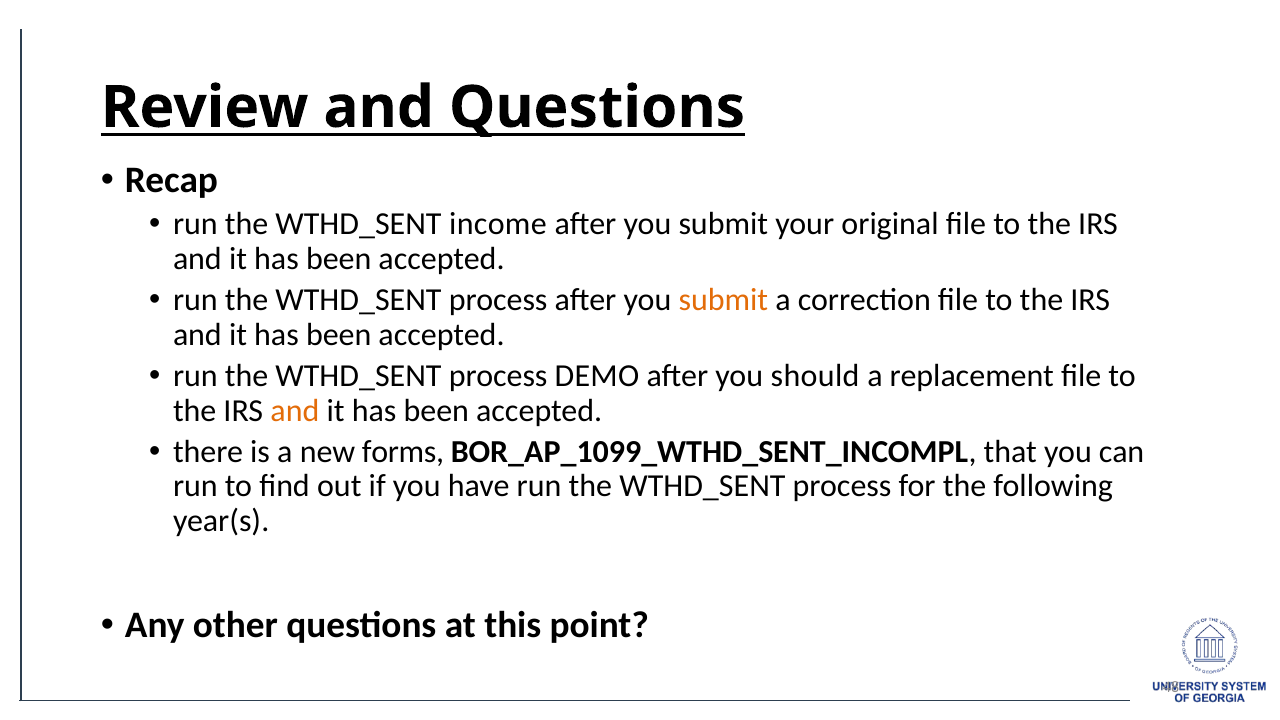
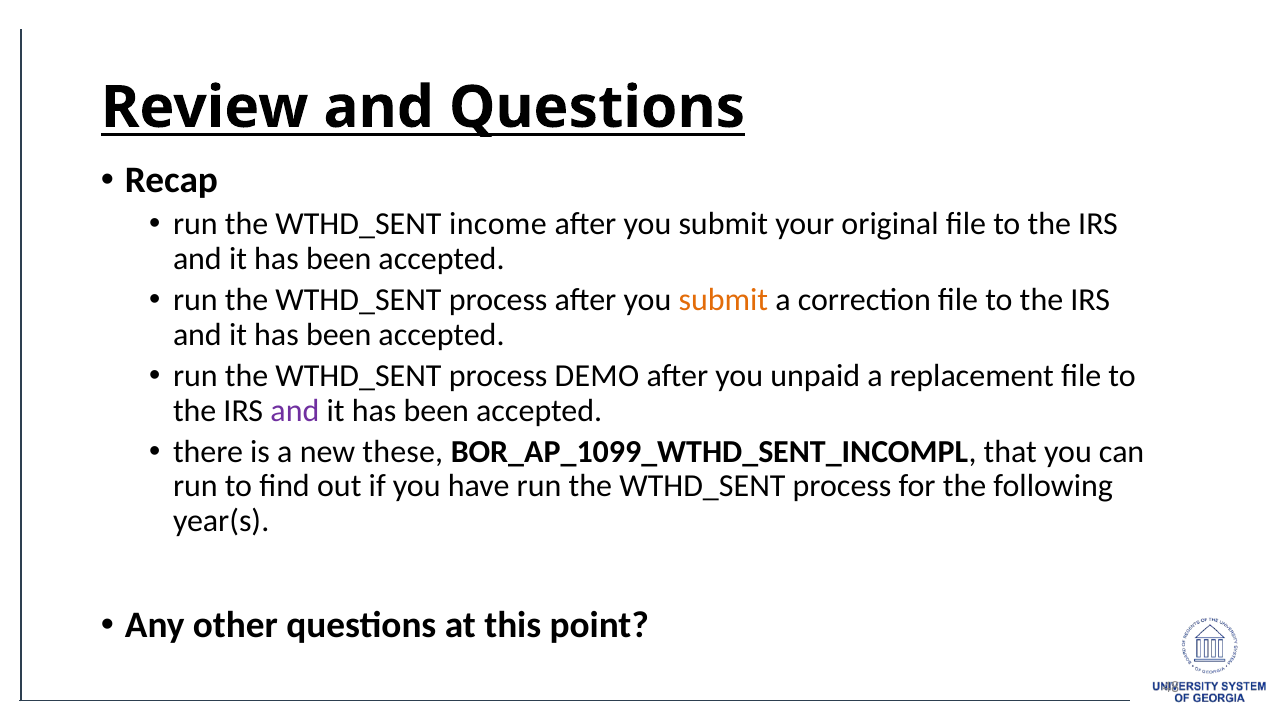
should: should -> unpaid
and at (295, 411) colour: orange -> purple
forms: forms -> these
